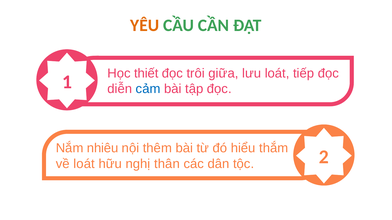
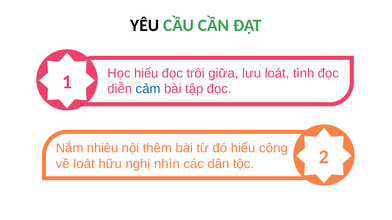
YÊU colour: orange -> black
Học thiết: thiết -> hiểu
tiếp: tiếp -> tình
thắm: thắm -> công
thân: thân -> nhìn
